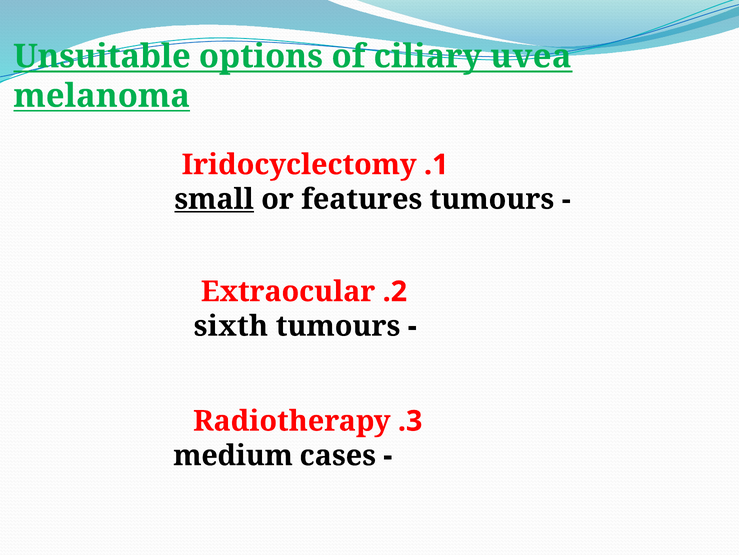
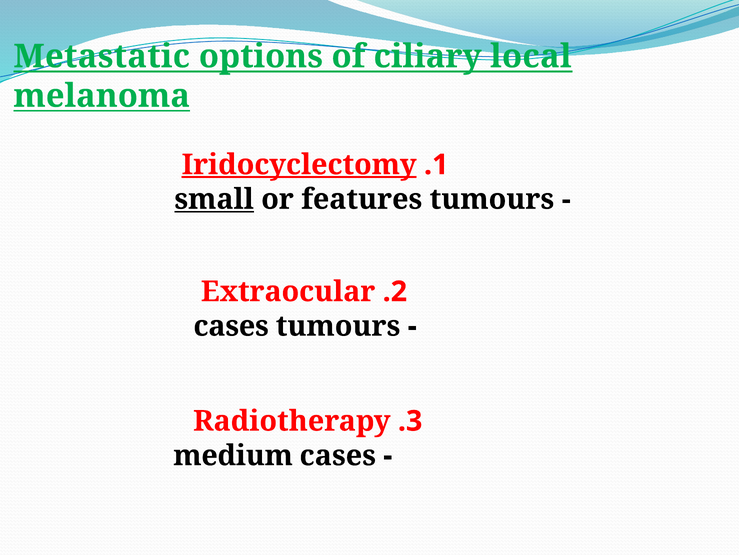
Unsuitable: Unsuitable -> Metastatic
uvea: uvea -> local
Iridocyclectomy underline: none -> present
sixth at (231, 326): sixth -> cases
